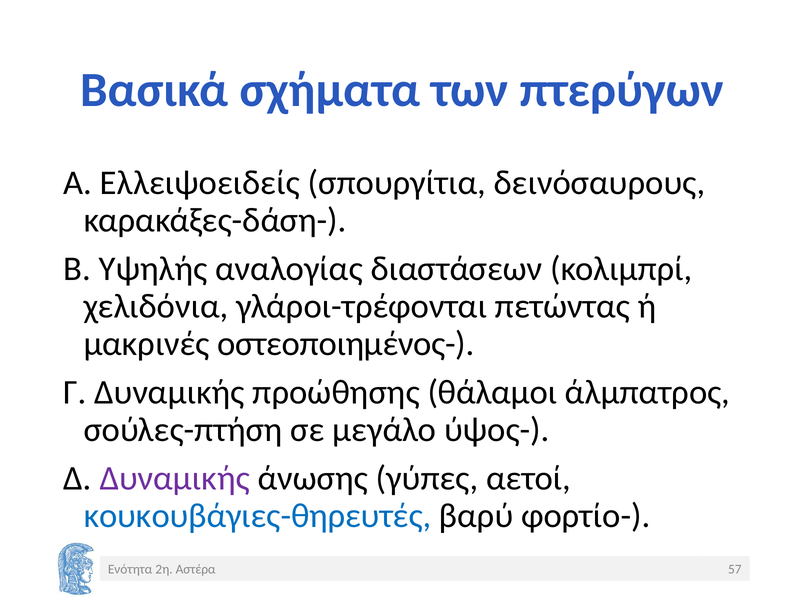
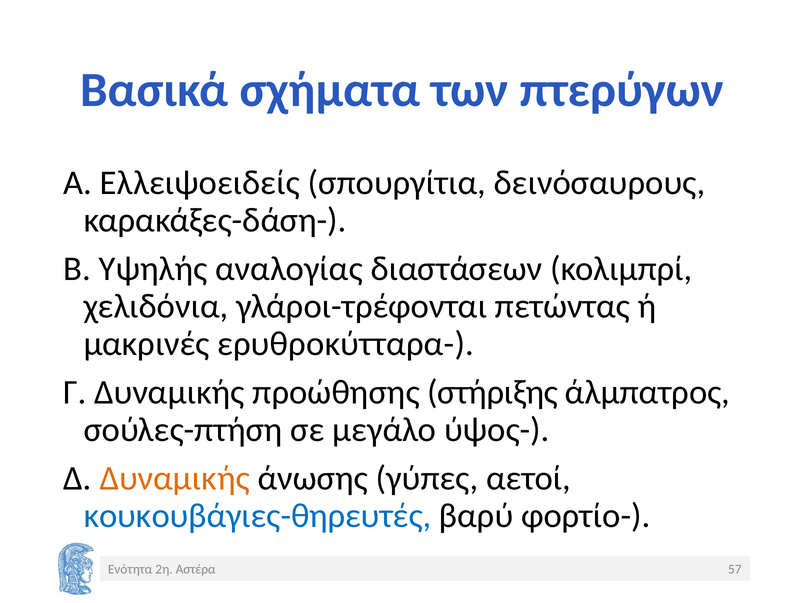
οστεοποιημένος-: οστεοποιημένος- -> ερυθροκύτταρα-
θάλαμοι: θάλαμοι -> στήριξης
Δυναμικής at (175, 479) colour: purple -> orange
